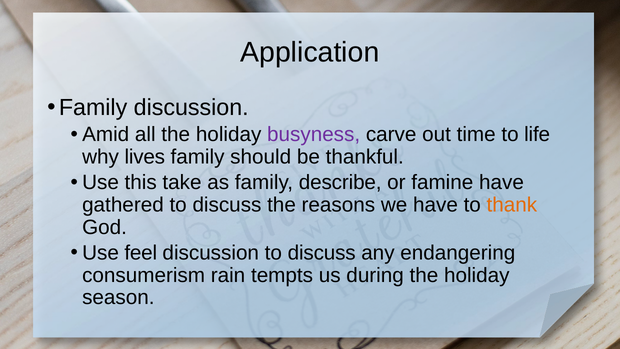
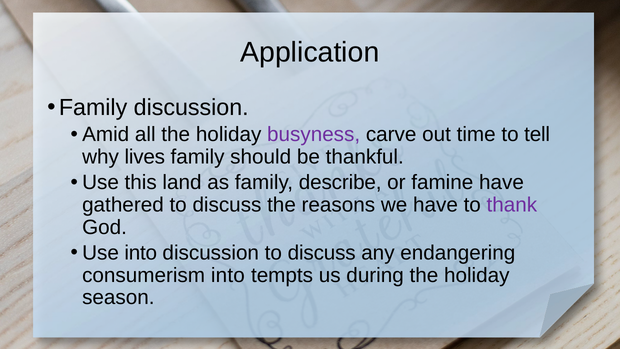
life: life -> tell
take: take -> land
thank colour: orange -> purple
Use feel: feel -> into
consumerism rain: rain -> into
